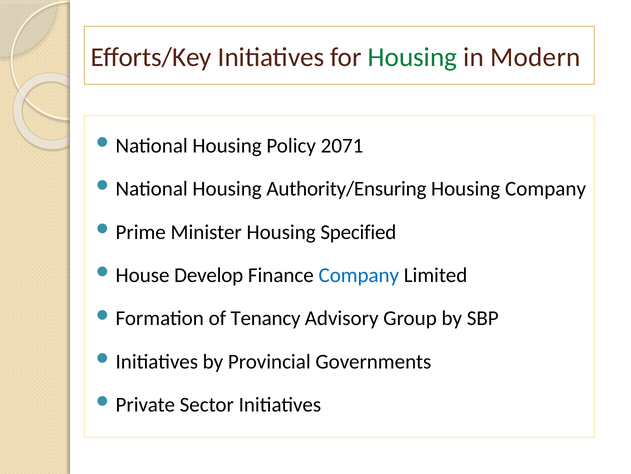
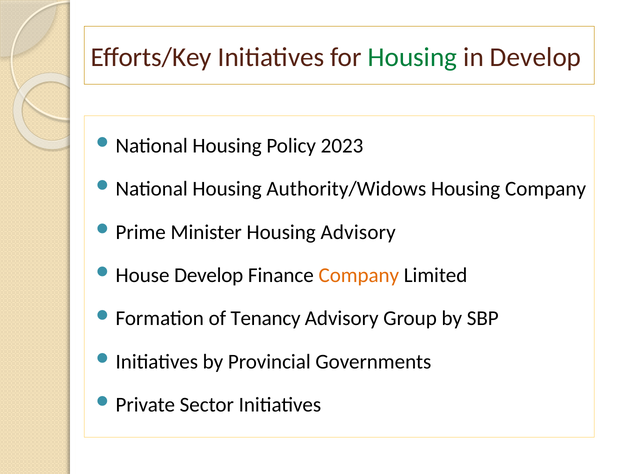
in Modern: Modern -> Develop
2071: 2071 -> 2023
Authority/Ensuring: Authority/Ensuring -> Authority/Widows
Housing Specified: Specified -> Advisory
Company at (359, 275) colour: blue -> orange
